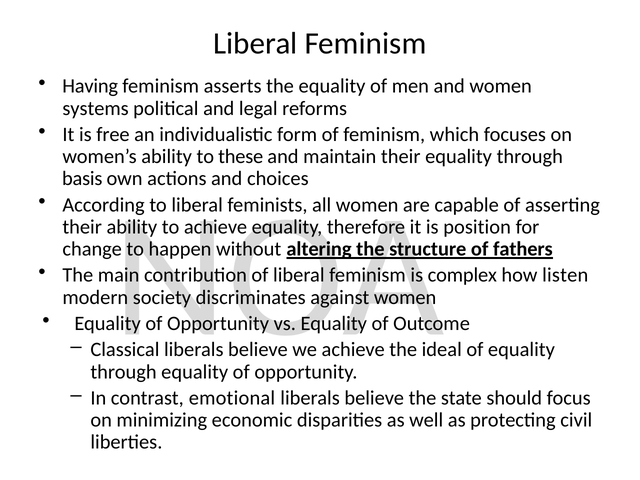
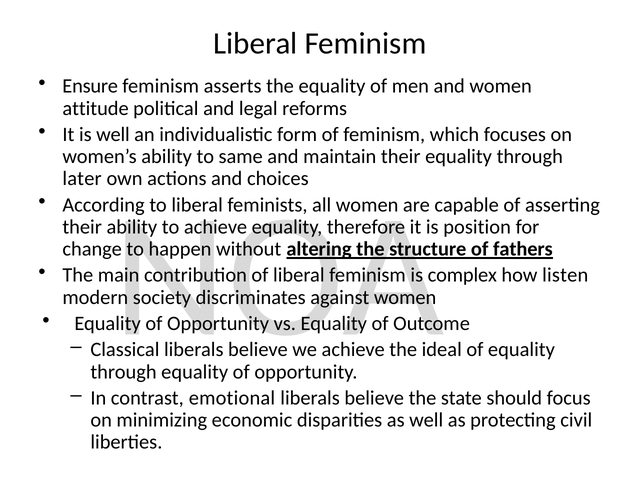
Having: Having -> Ensure
systems: systems -> attitude
is free: free -> well
these: these -> same
basis: basis -> later
